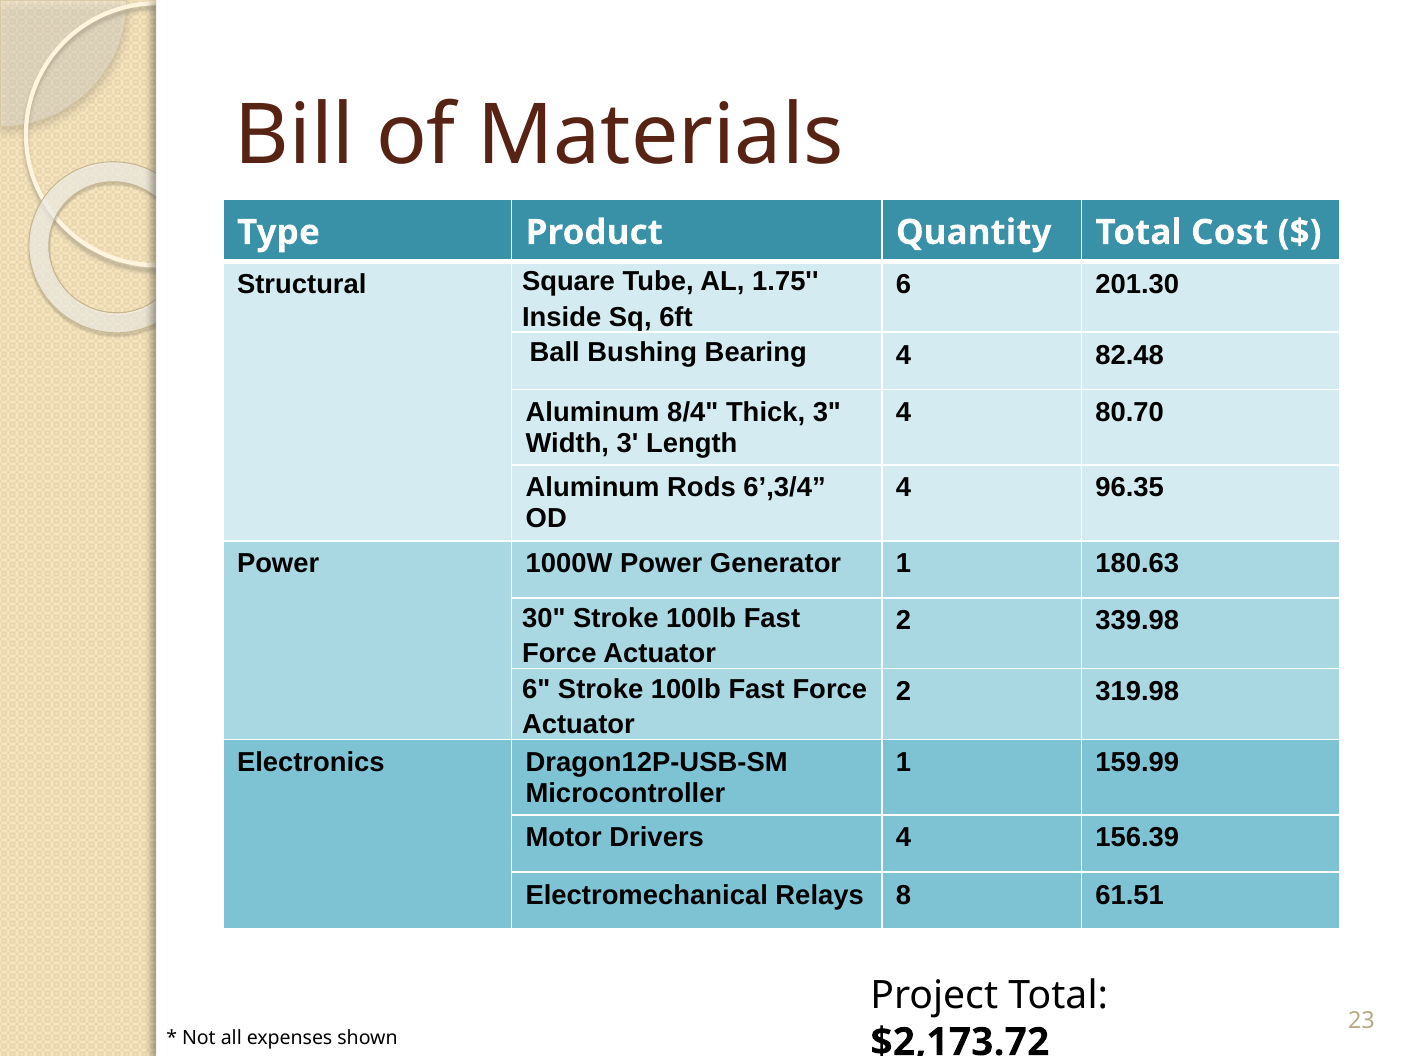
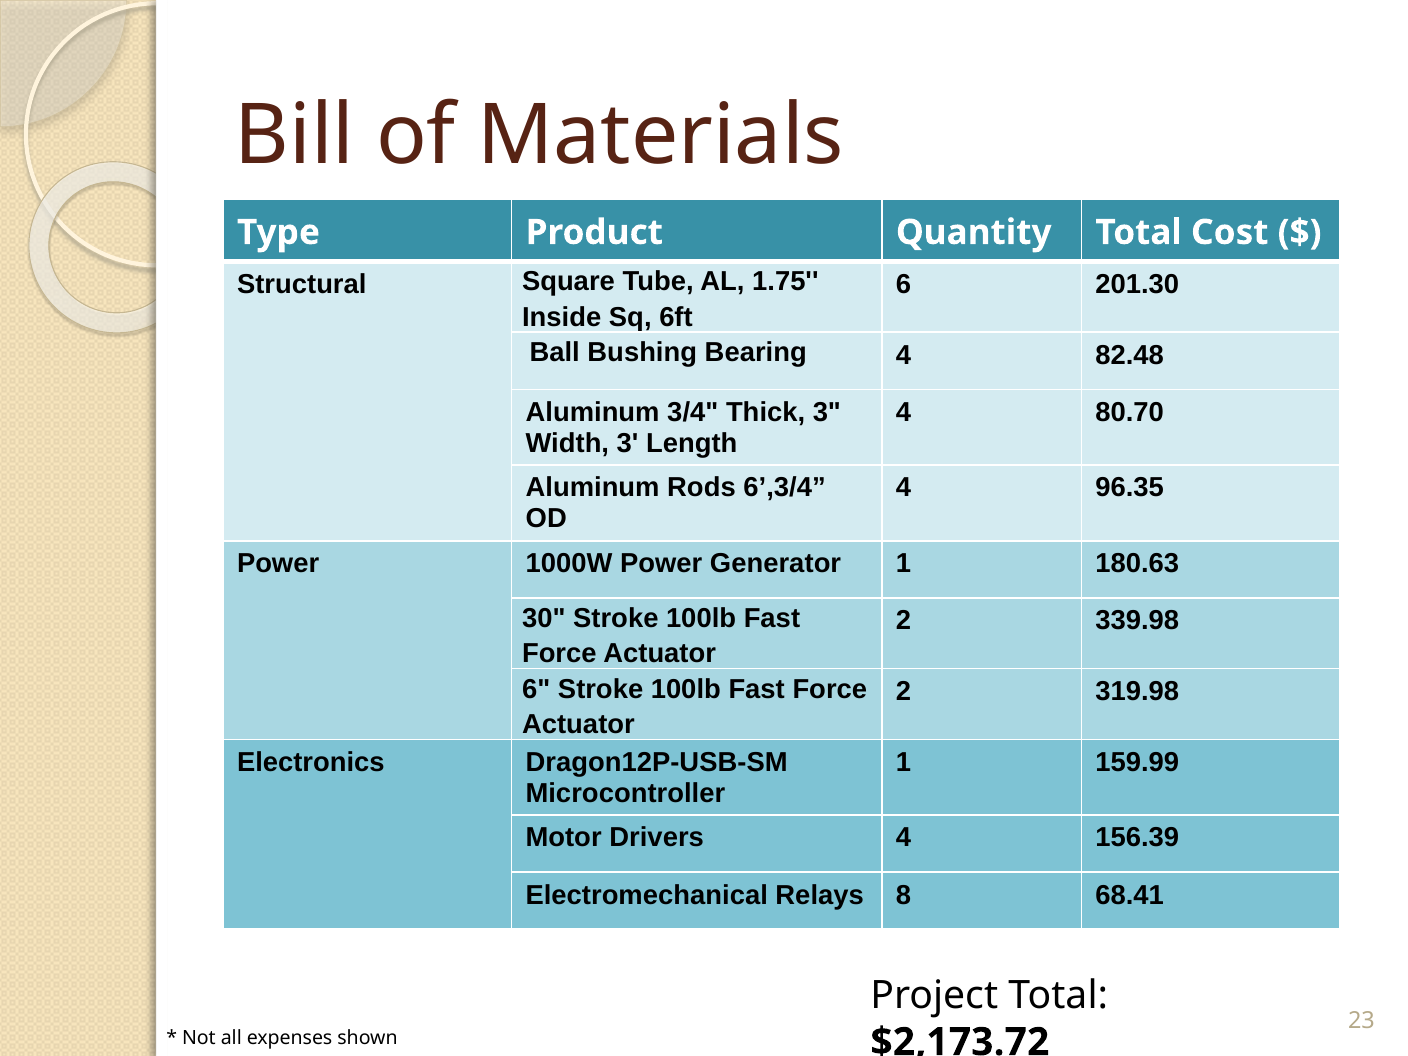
8/4: 8/4 -> 3/4
61.51: 61.51 -> 68.41
